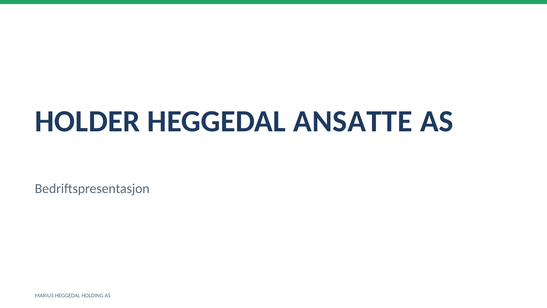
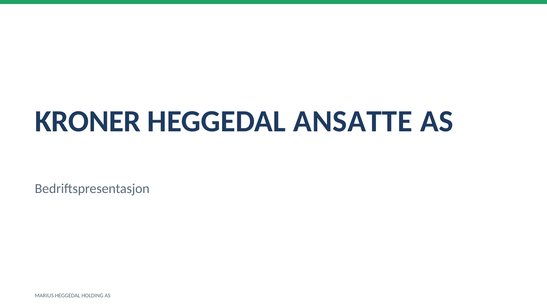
HOLDER: HOLDER -> KRONER
